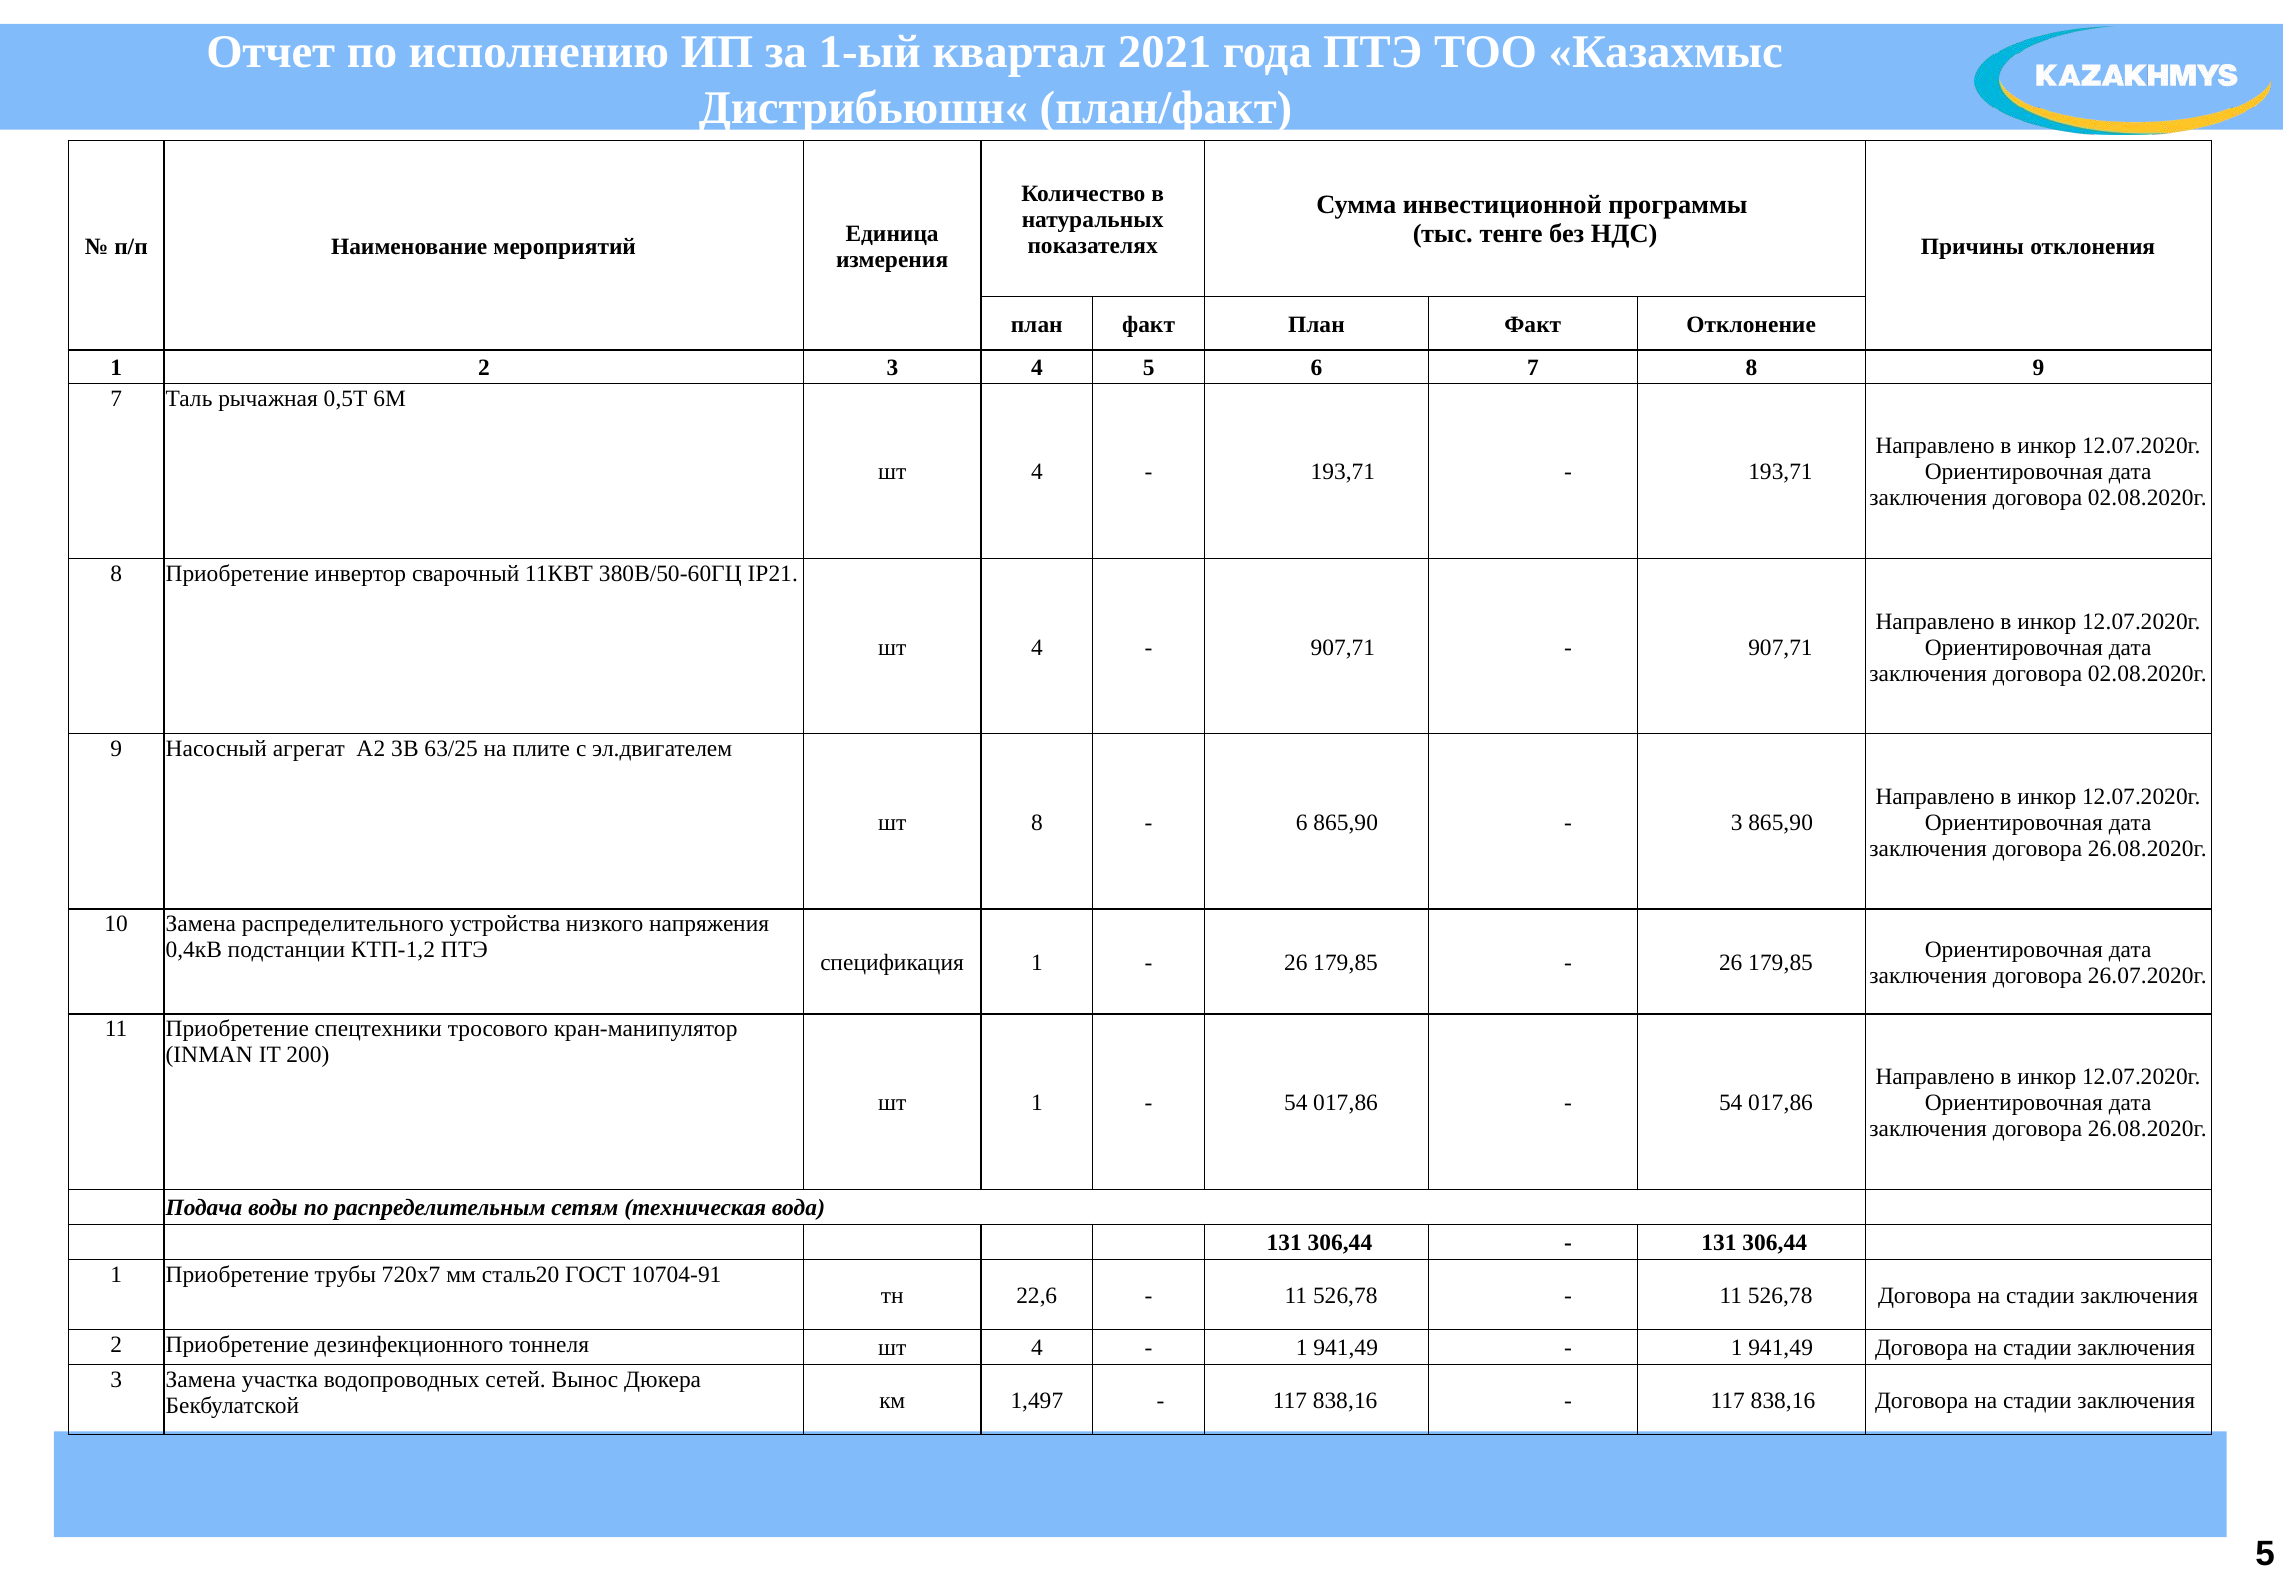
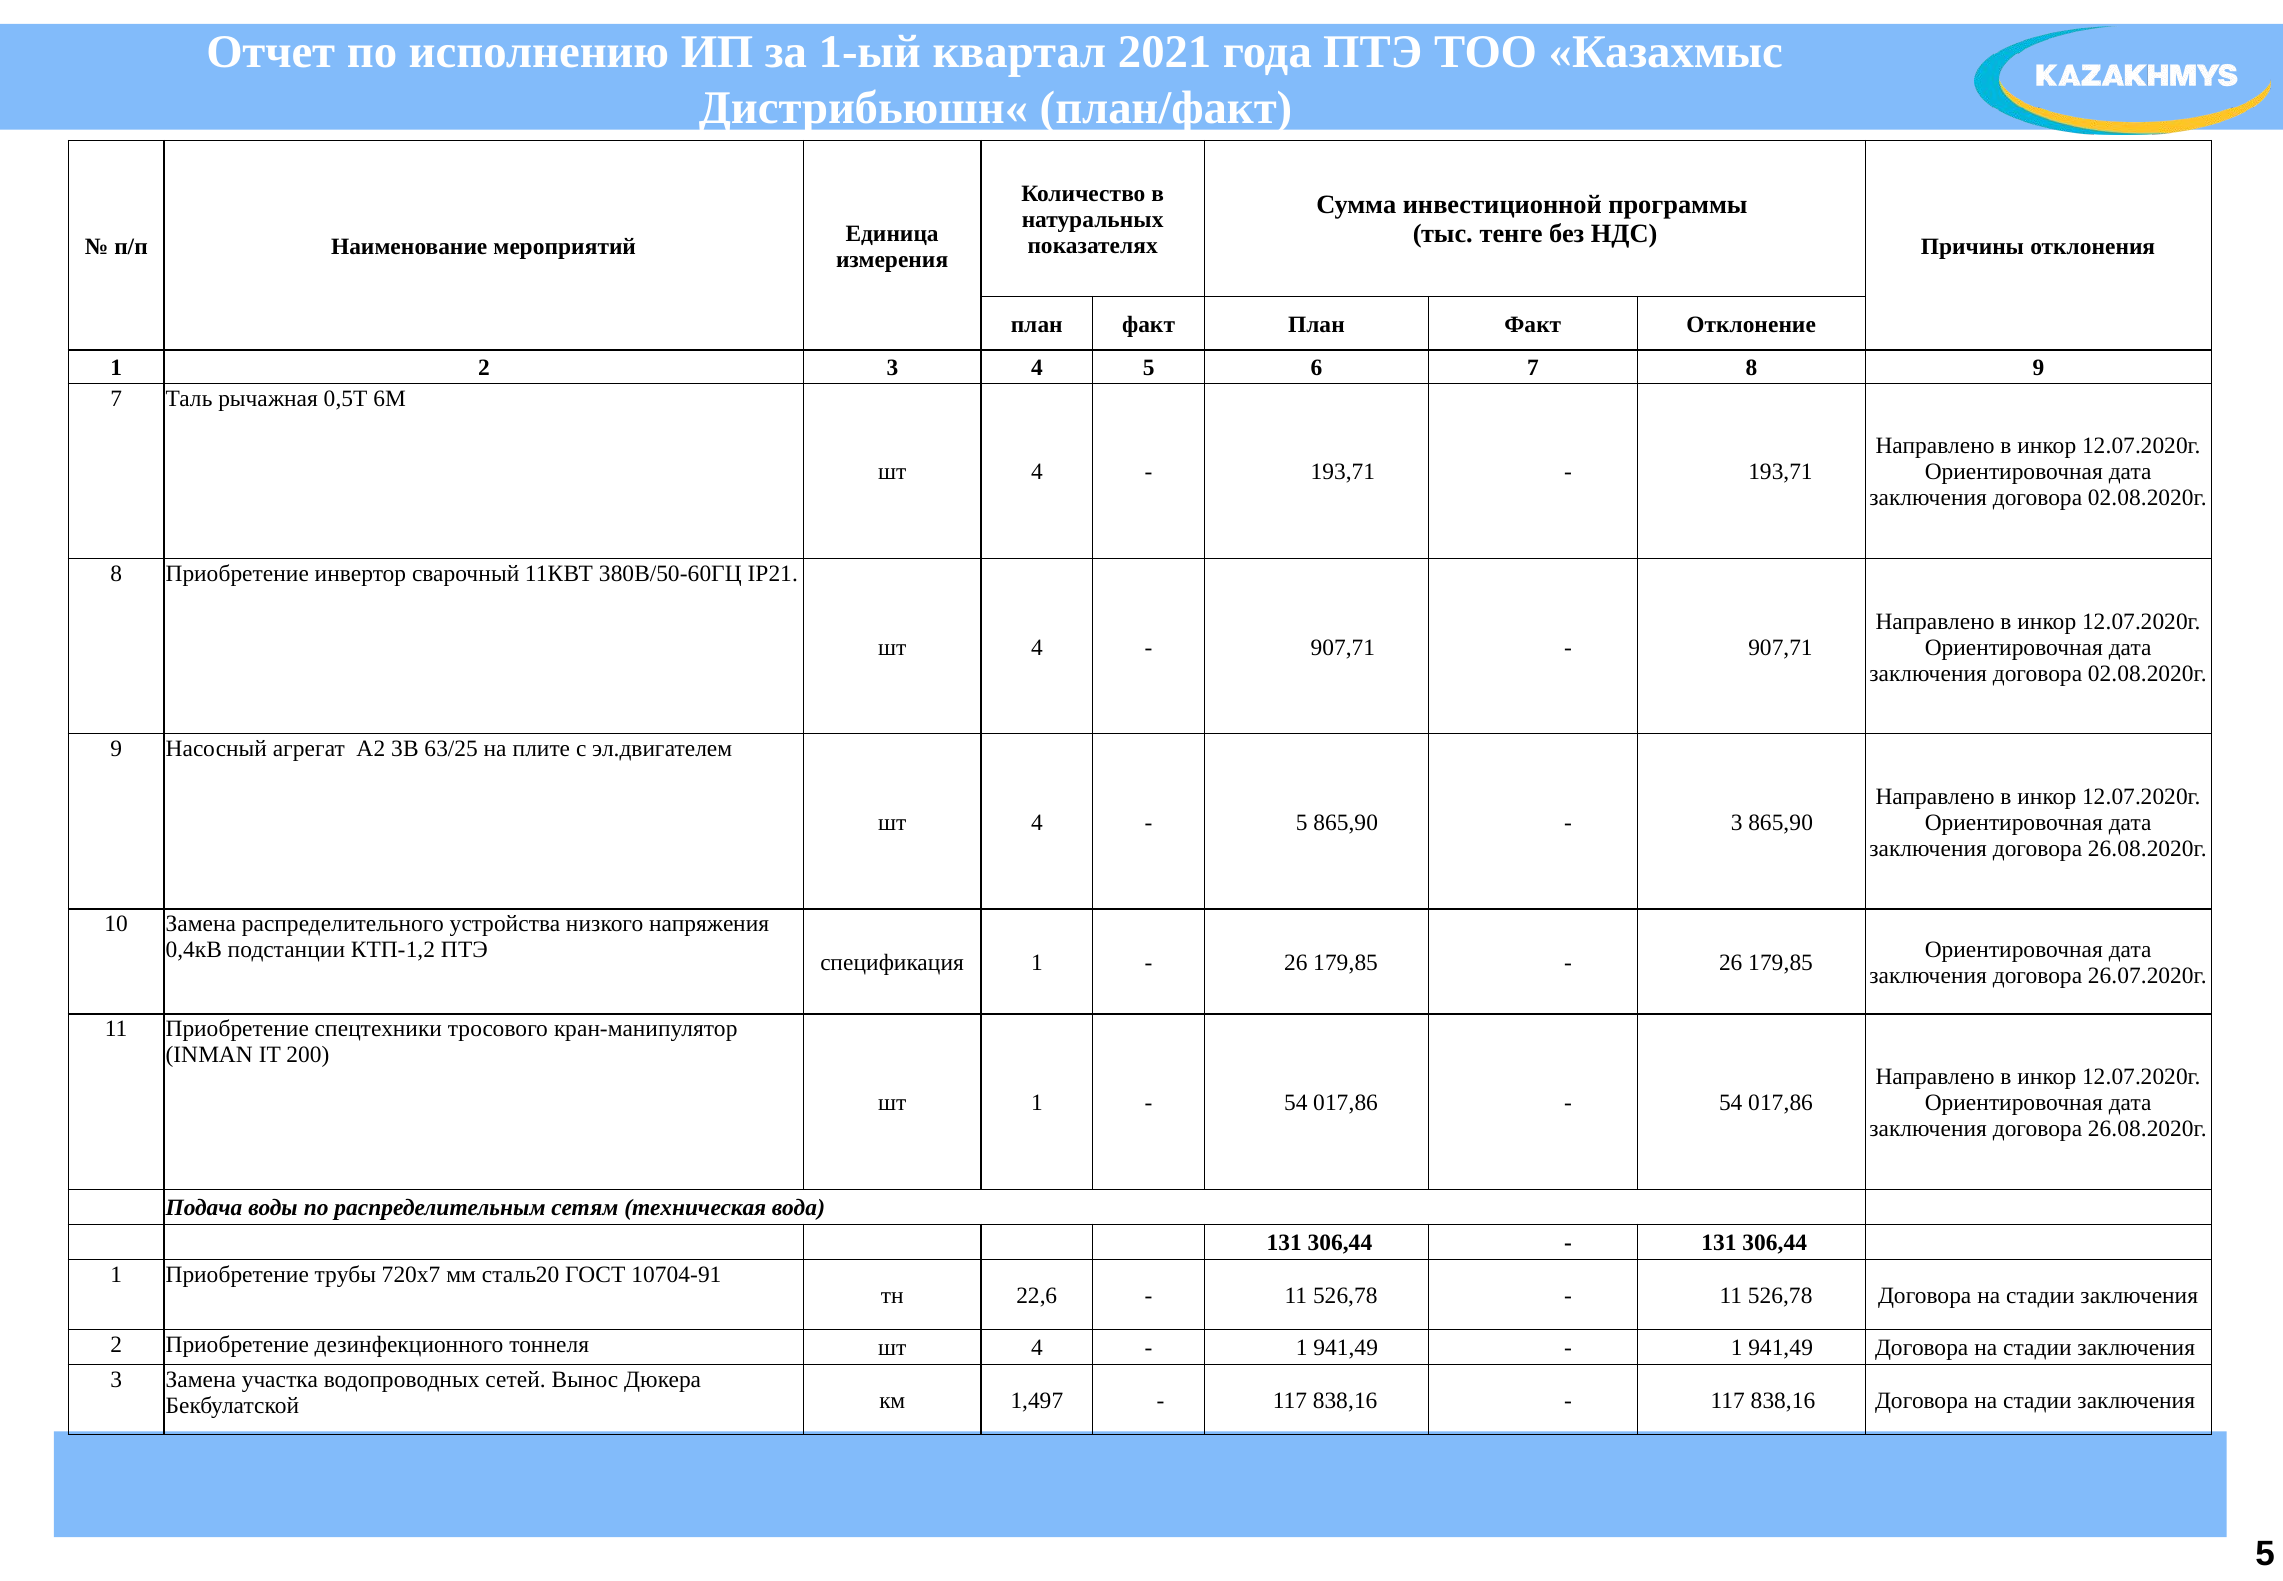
8 at (1037, 822): 8 -> 4
6 at (1302, 822): 6 -> 5
